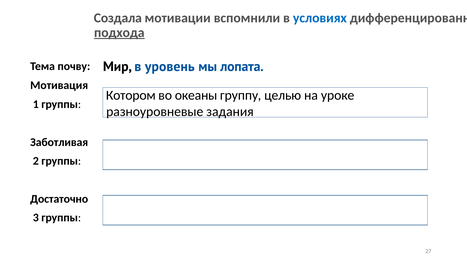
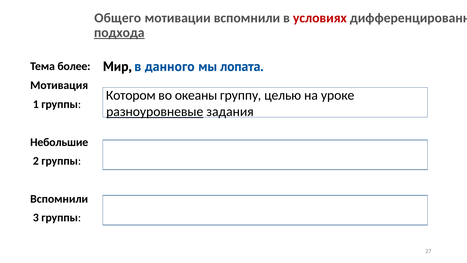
Создала: Создала -> Общего
условиях colour: blue -> red
уровень: уровень -> данного
почву: почву -> более
разноуровневые underline: none -> present
Заботливая: Заботливая -> Небольшие
Достаточно at (59, 199): Достаточно -> Вспомнили
